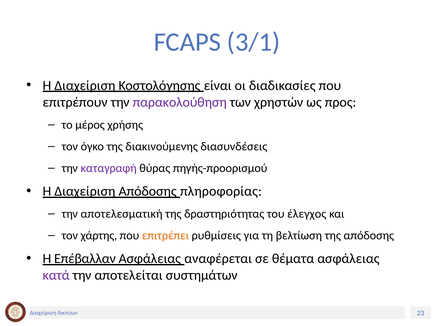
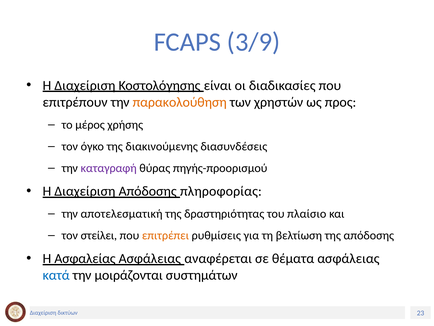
3/1: 3/1 -> 3/9
παρακολούθηση colour: purple -> orange
έλεγχος: έλεγχος -> πλαίσιο
χάρτης: χάρτης -> στείλει
Επέβαλλαν: Επέβαλλαν -> Ασφαλείας
κατά colour: purple -> blue
αποτελείται: αποτελείται -> μοιράζονται
